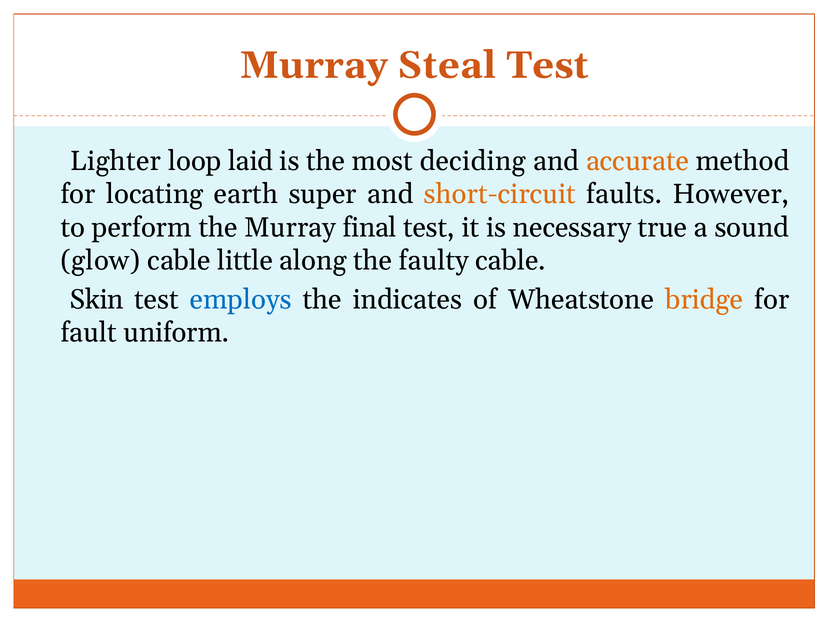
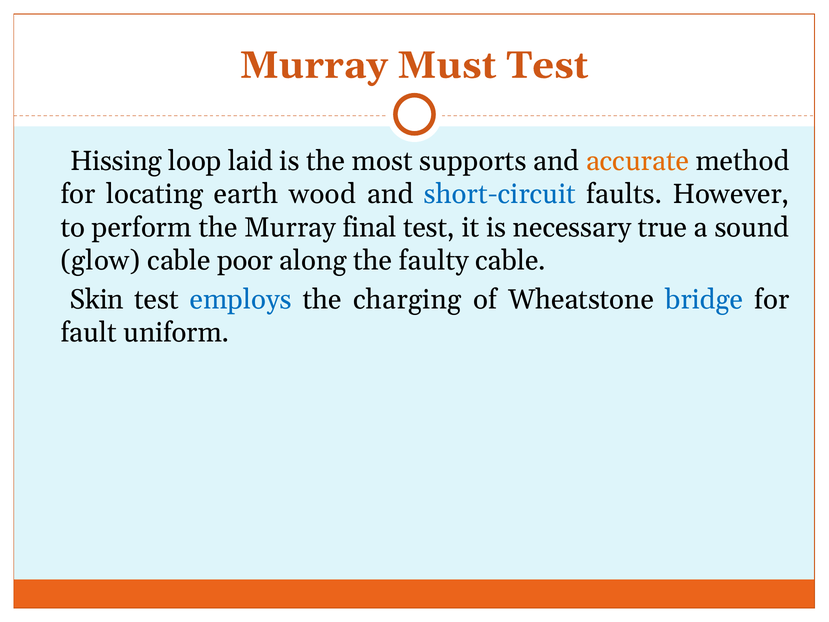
Steal: Steal -> Must
Lighter: Lighter -> Hissing
deciding: deciding -> supports
super: super -> wood
short-circuit colour: orange -> blue
little: little -> poor
indicates: indicates -> charging
bridge colour: orange -> blue
